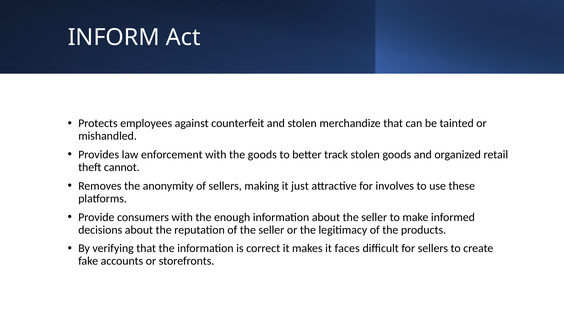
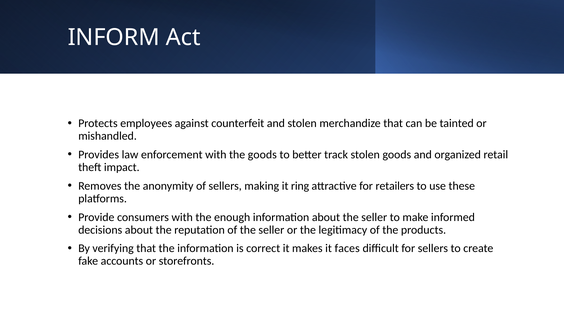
cannot: cannot -> impact
just: just -> ring
involves: involves -> retailers
